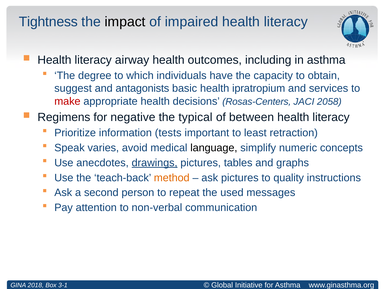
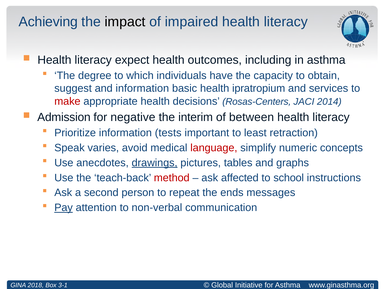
Tightness: Tightness -> Achieving
airway: airway -> expect
and antagonists: antagonists -> information
2058: 2058 -> 2014
Regimens: Regimens -> Admission
typical: typical -> interim
language colour: black -> red
method colour: orange -> red
ask pictures: pictures -> affected
quality: quality -> school
used: used -> ends
Pay underline: none -> present
